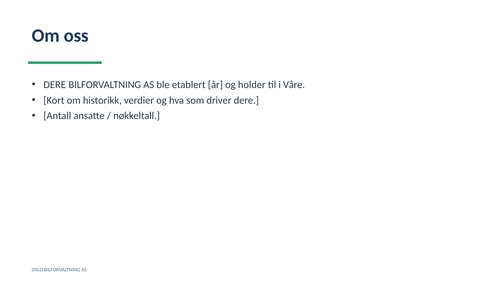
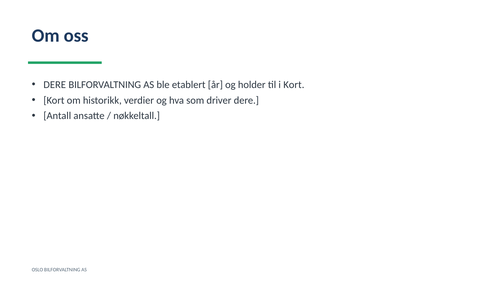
i Våre: Våre -> Kort
